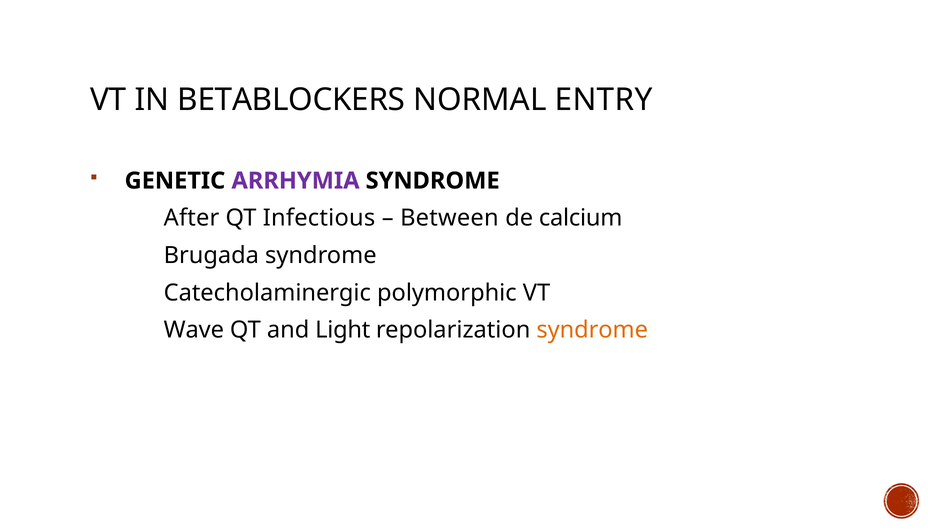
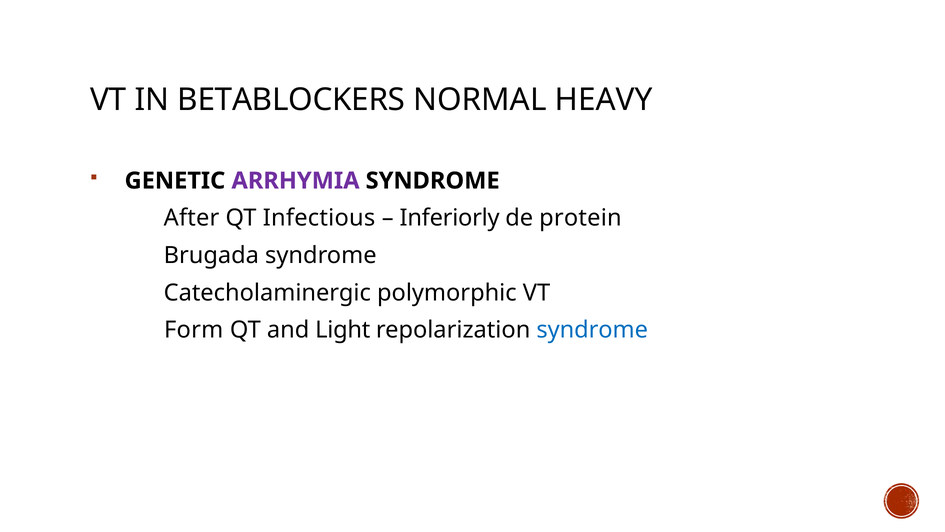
ENTRY: ENTRY -> HEAVY
Between: Between -> Inferiorly
calcium: calcium -> protein
Wave: Wave -> Form
syndrome at (592, 330) colour: orange -> blue
